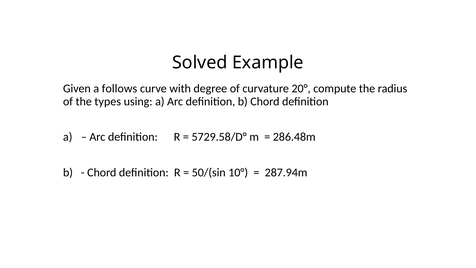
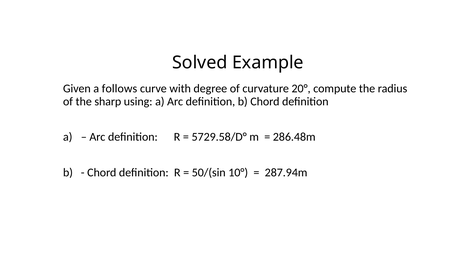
types: types -> sharp
